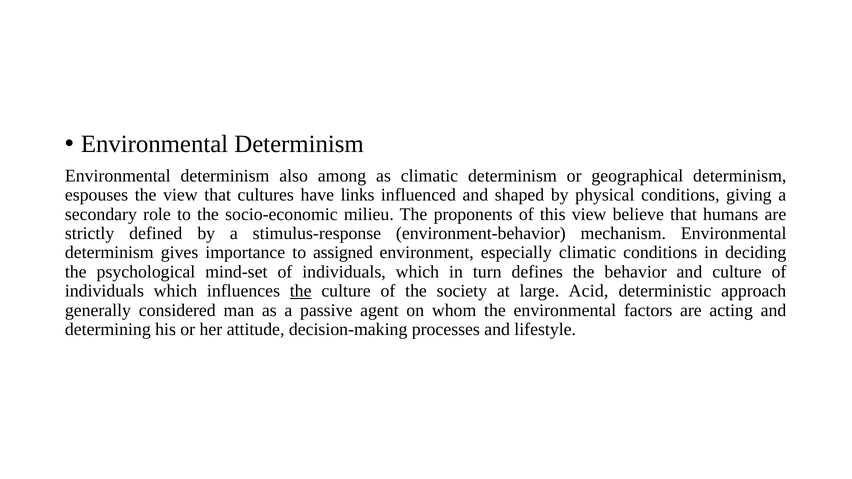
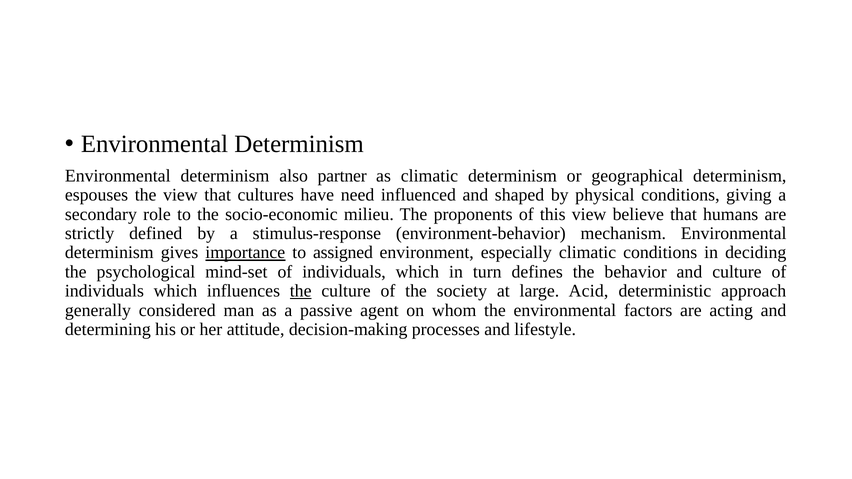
among: among -> partner
links: links -> need
importance underline: none -> present
